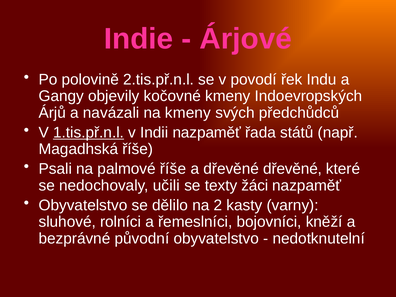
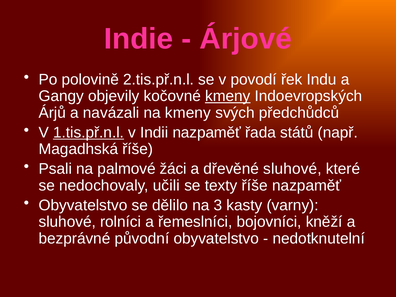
kmeny at (228, 96) underline: none -> present
palmové říše: říše -> žáci
dřevěné dřevěné: dřevěné -> sluhové
texty žáci: žáci -> říše
2: 2 -> 3
